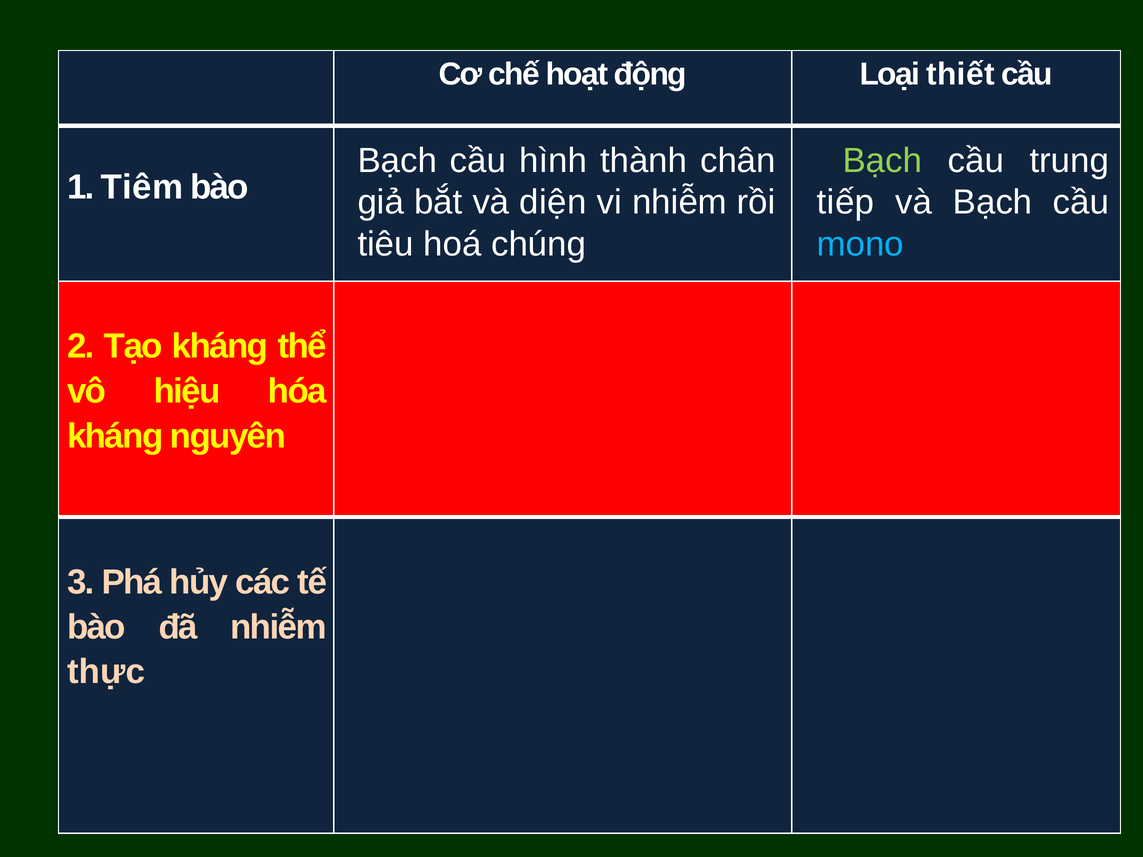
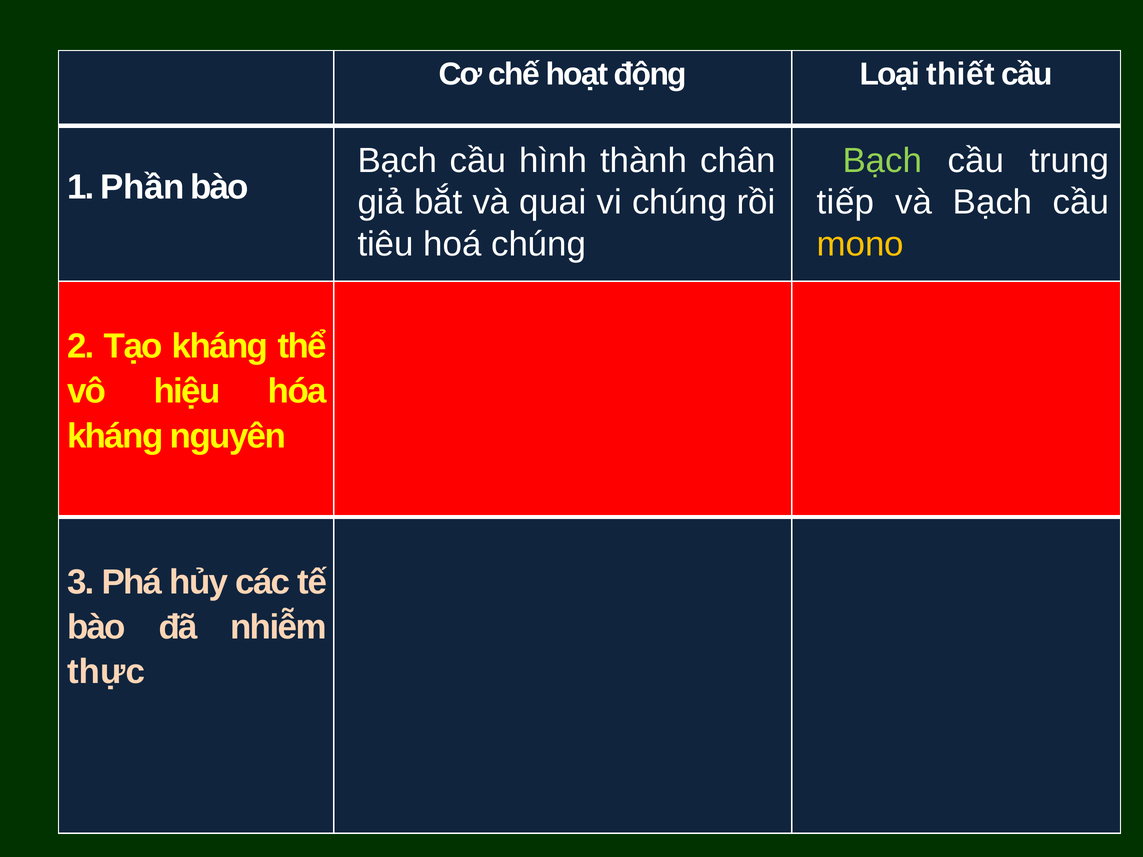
Tiêm: Tiêm -> Phần
diện: diện -> quai
vi nhiễm: nhiễm -> chúng
mono colour: light blue -> yellow
